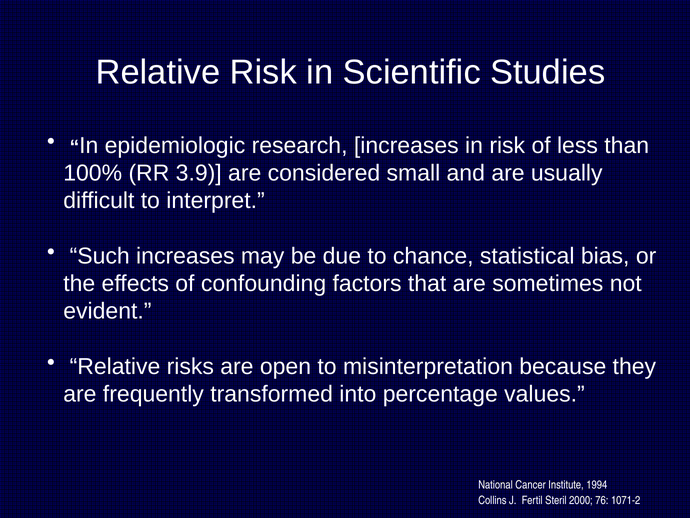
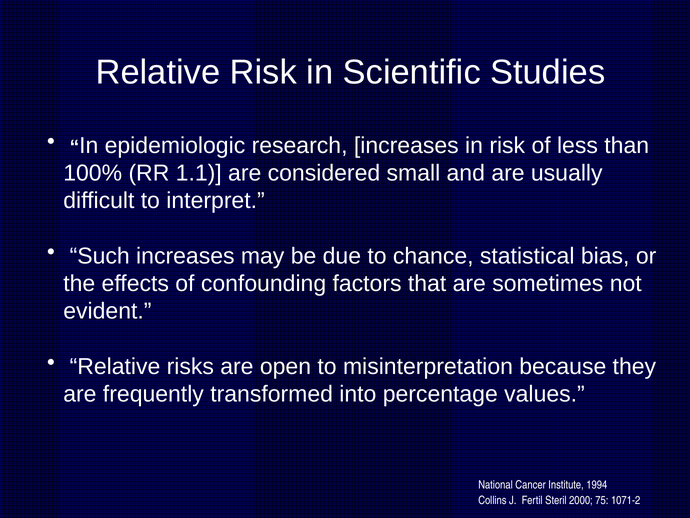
3.9: 3.9 -> 1.1
76: 76 -> 75
